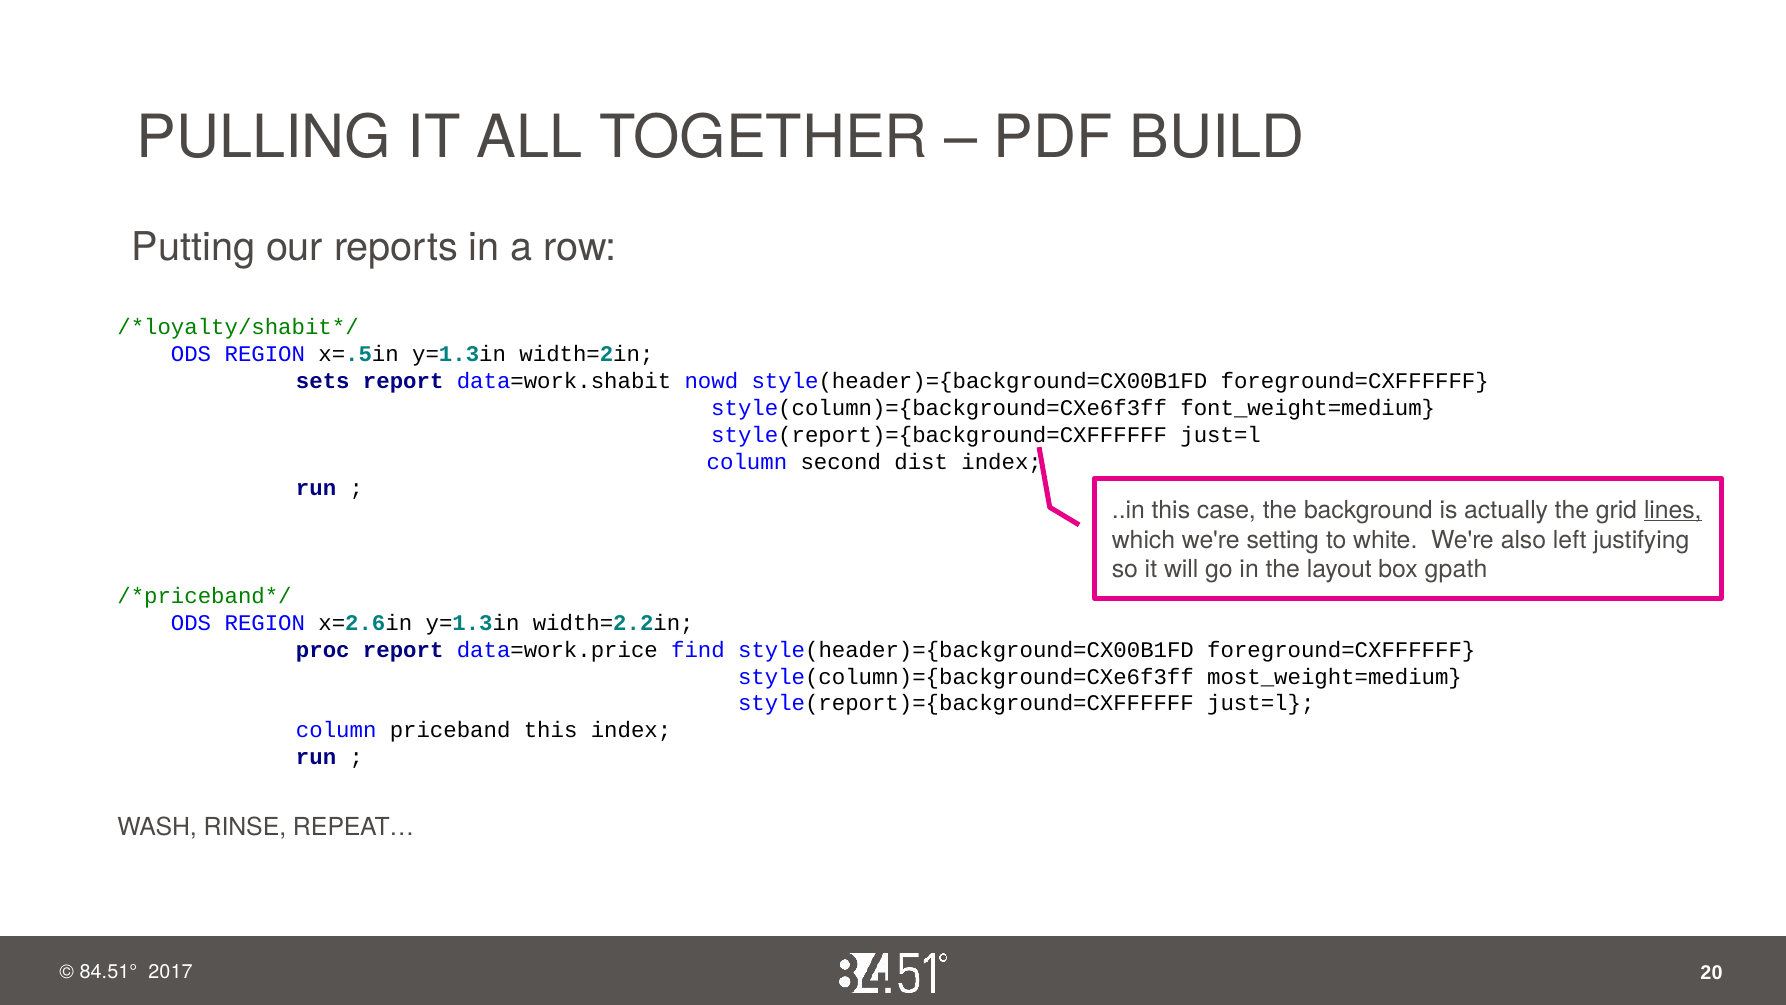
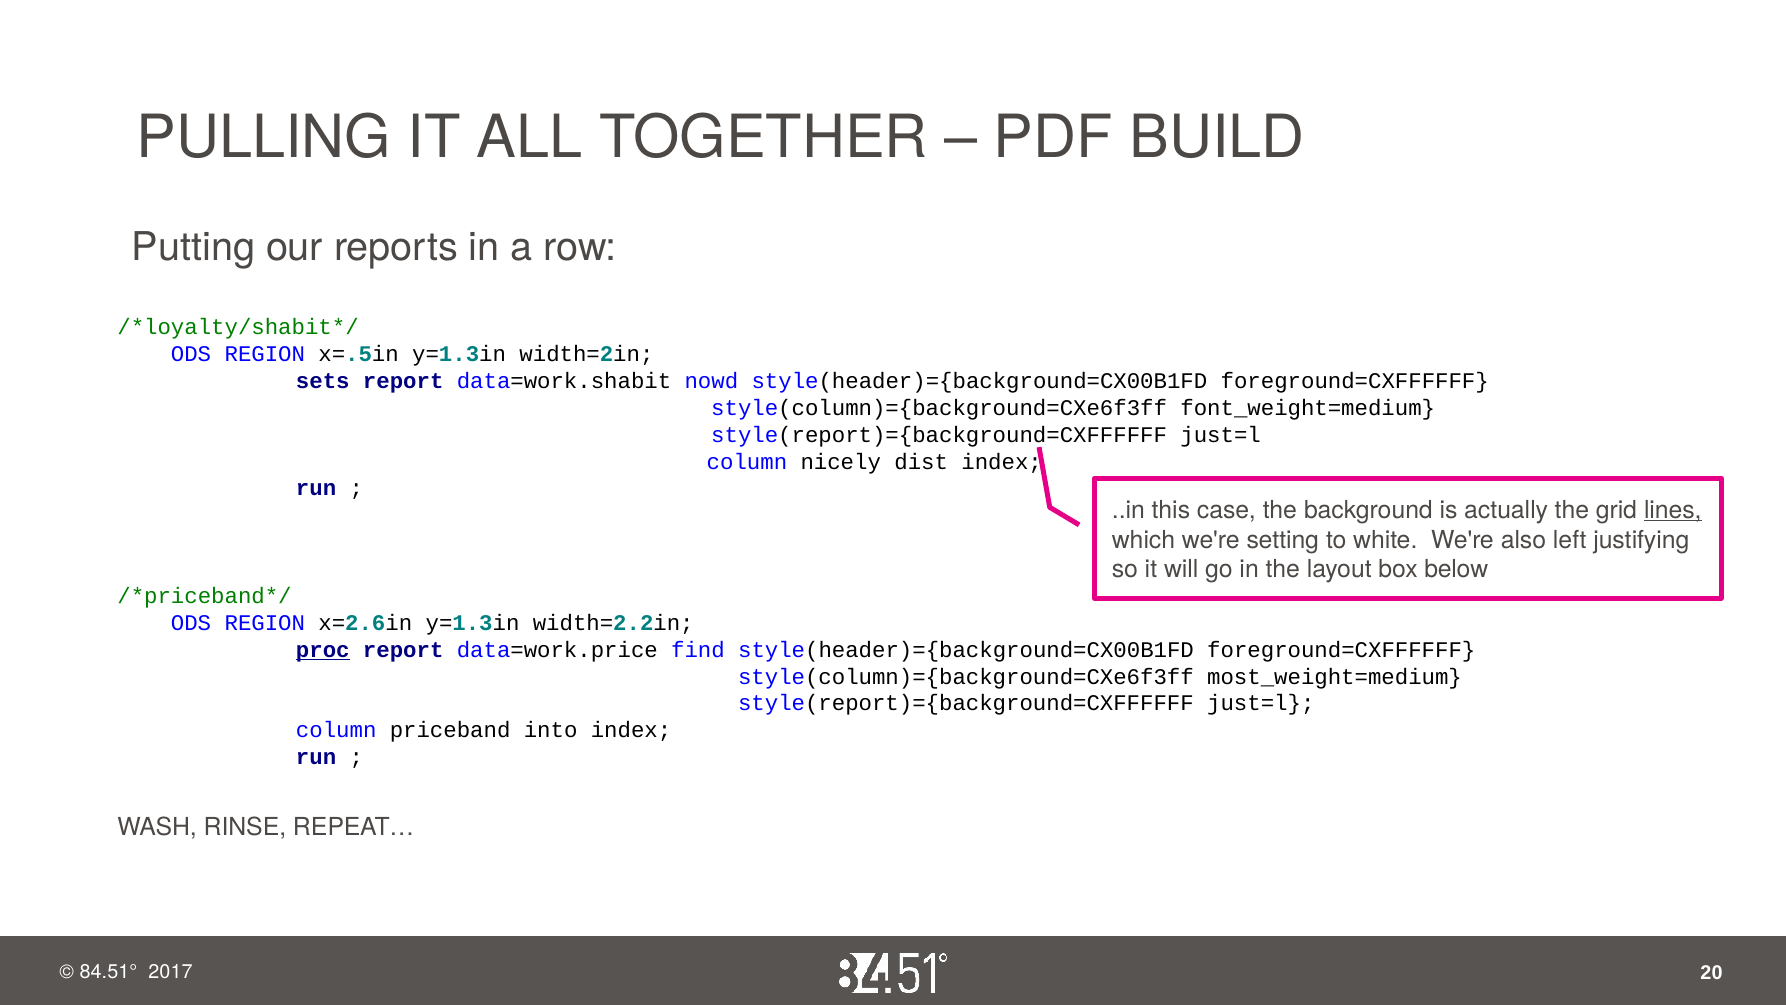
second: second -> nicely
gpath: gpath -> below
proc underline: none -> present
priceband this: this -> into
